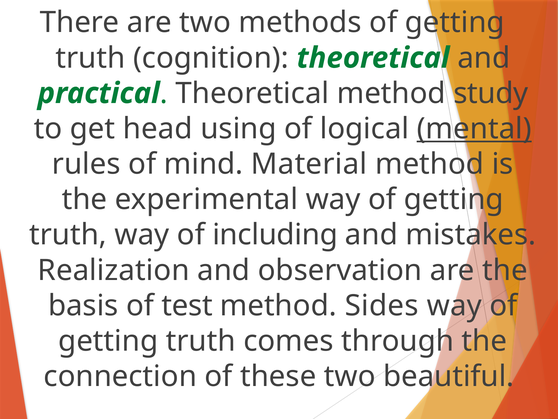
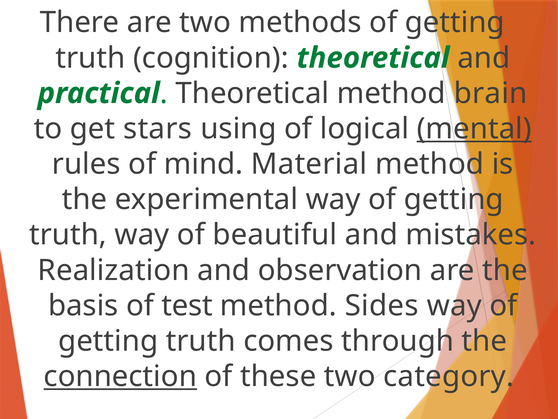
study: study -> brain
head: head -> stars
including: including -> beautiful
connection underline: none -> present
beautiful: beautiful -> category
